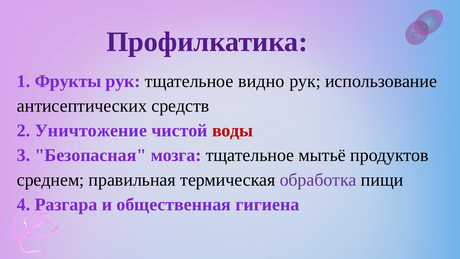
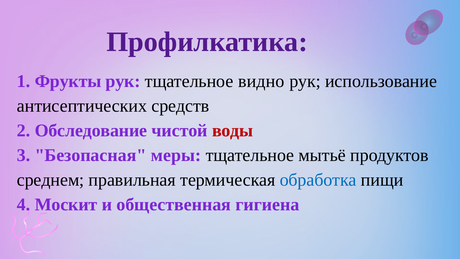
Уничтожение: Уничтожение -> Обследование
мозга: мозга -> меры
обработка colour: purple -> blue
Разгара: Разгара -> Москит
